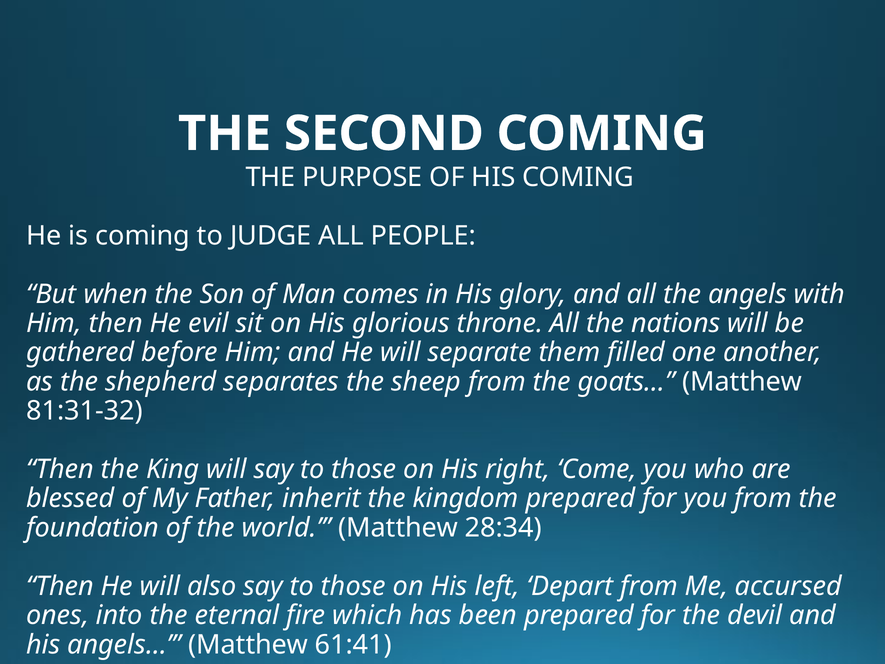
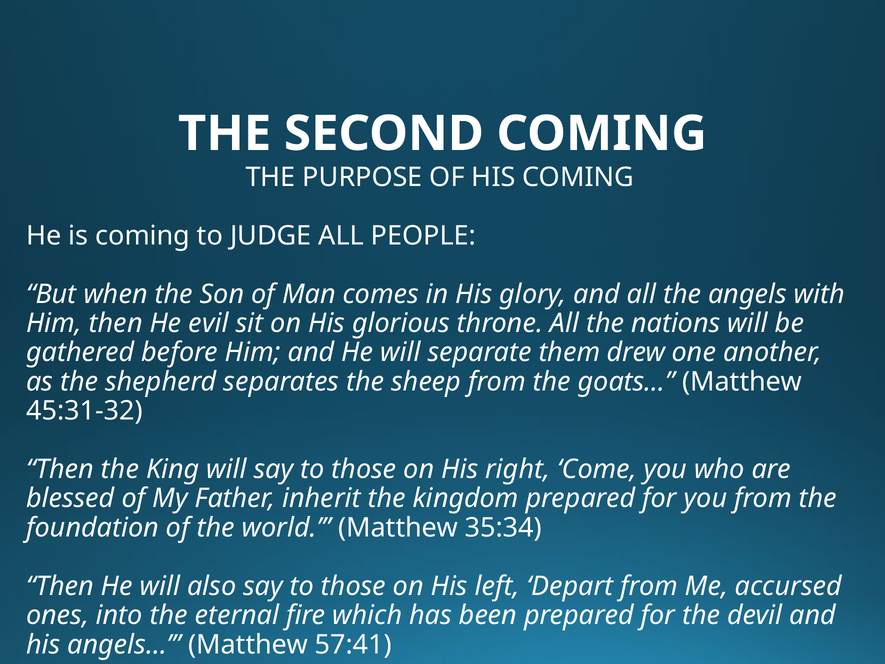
filled: filled -> drew
81:31-32: 81:31-32 -> 45:31-32
28:34: 28:34 -> 35:34
61:41: 61:41 -> 57:41
